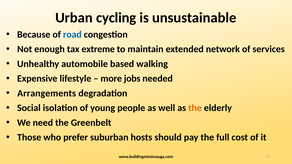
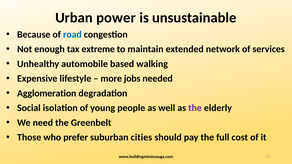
cycling: cycling -> power
Arrangements: Arrangements -> Agglomeration
the at (195, 108) colour: orange -> purple
hosts: hosts -> cities
